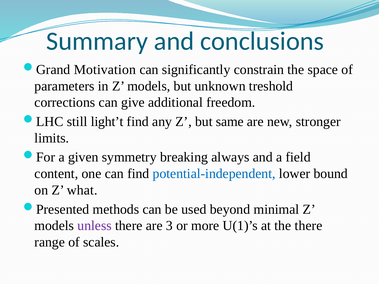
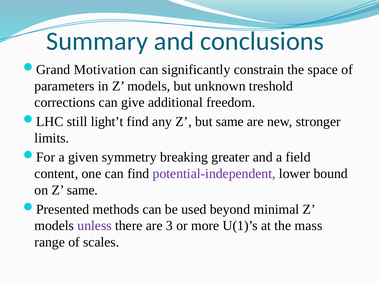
always: always -> greater
potential-independent colour: blue -> purple
Z what: what -> same
the there: there -> mass
